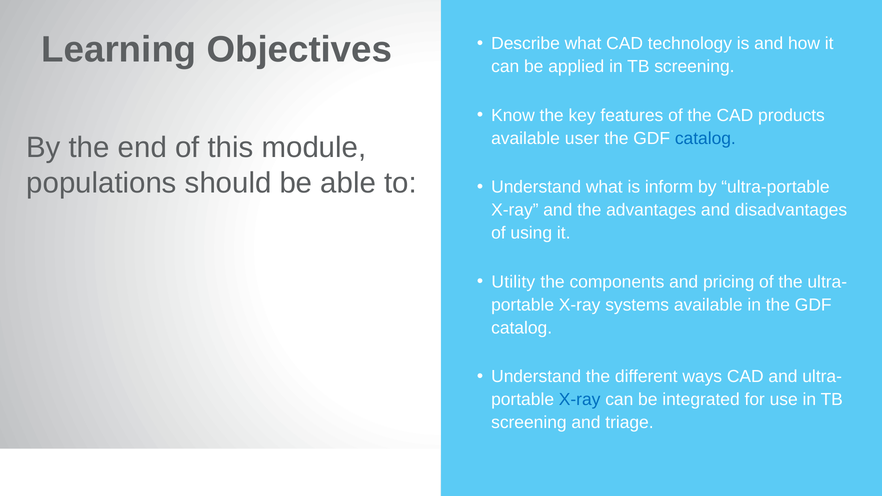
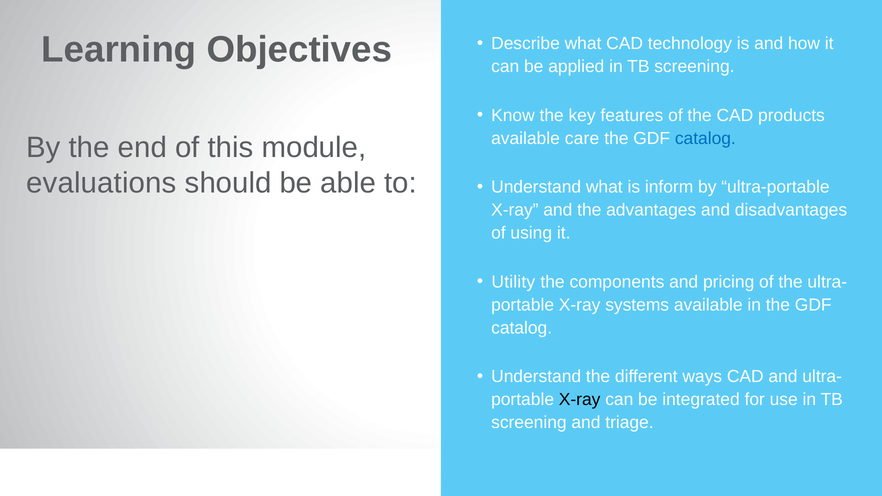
user: user -> care
populations: populations -> evaluations
X-ray at (580, 400) colour: blue -> black
